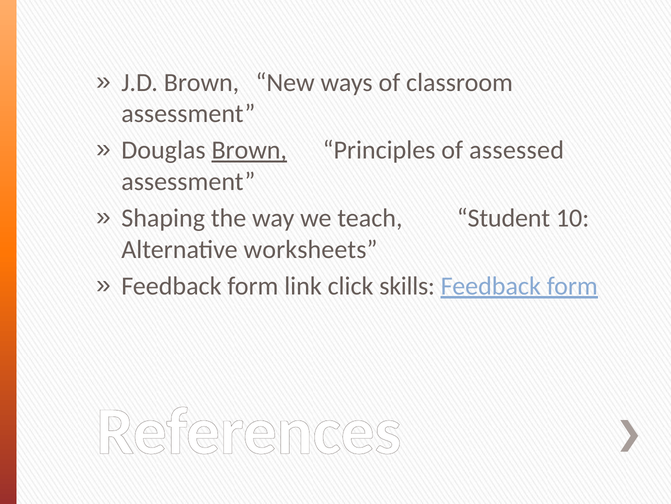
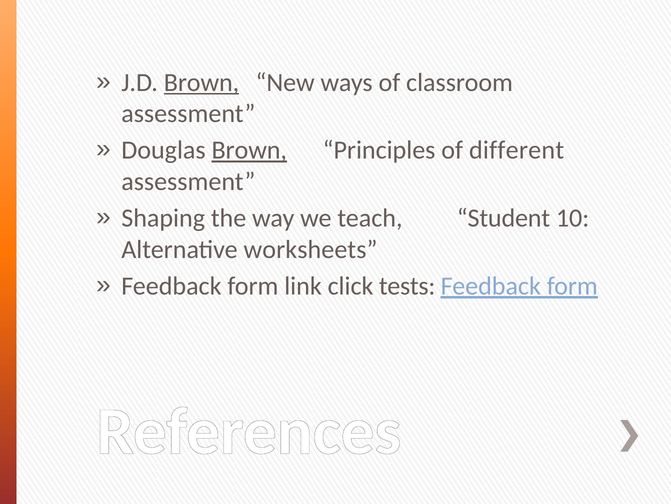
Brown at (201, 82) underline: none -> present
assessed: assessed -> different
skills: skills -> tests
